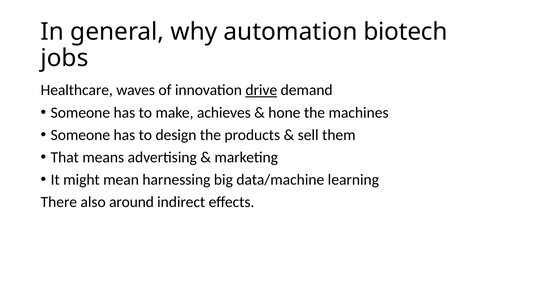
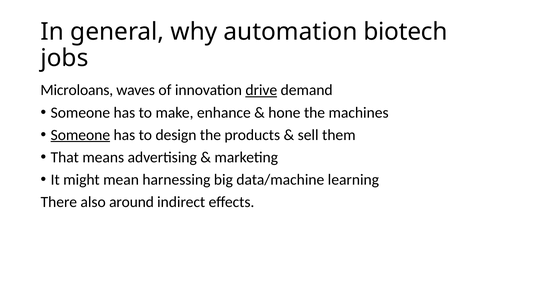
Healthcare: Healthcare -> Microloans
achieves: achieves -> enhance
Someone at (80, 135) underline: none -> present
